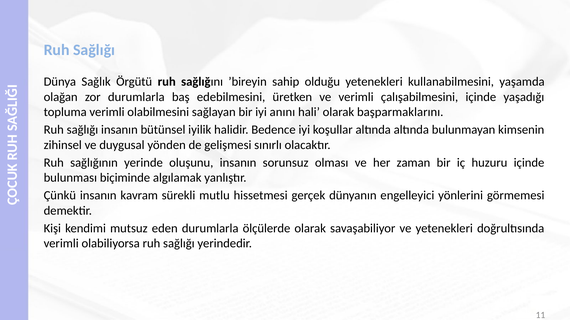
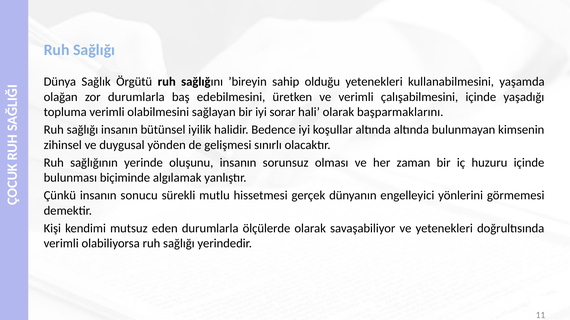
anını: anını -> sorar
kavram: kavram -> sonucu
